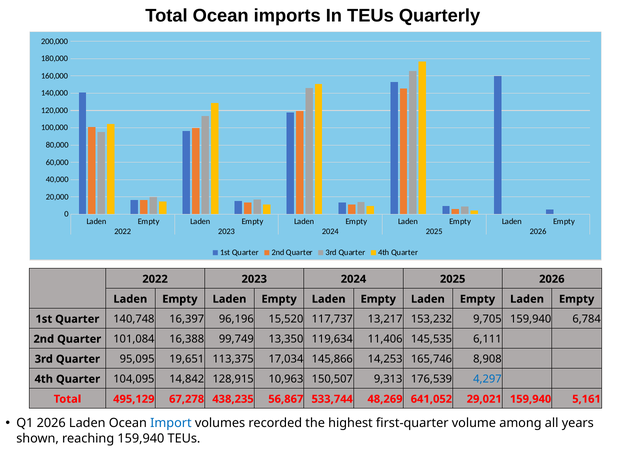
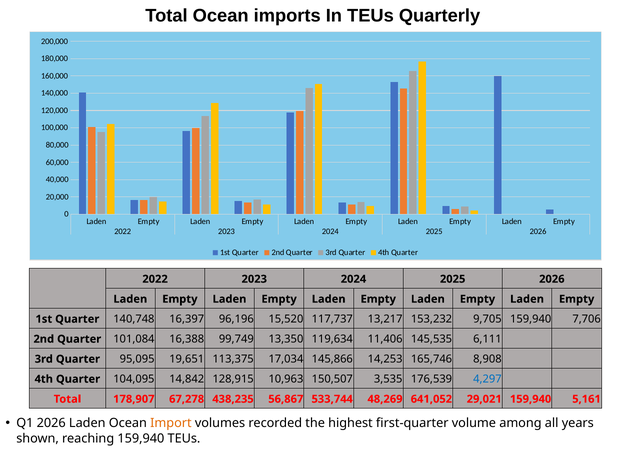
6,784: 6,784 -> 7,706
9,313: 9,313 -> 3,535
495,129: 495,129 -> 178,907
Import colour: blue -> orange
